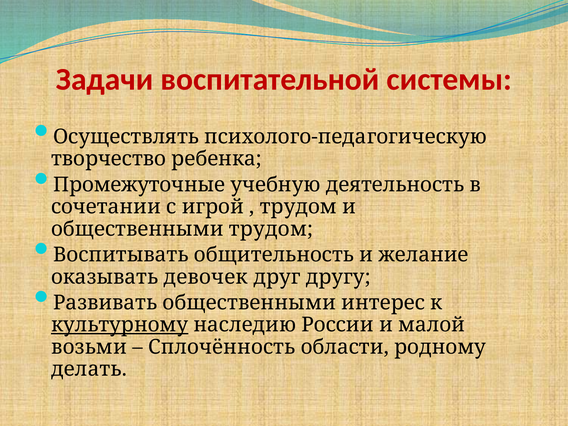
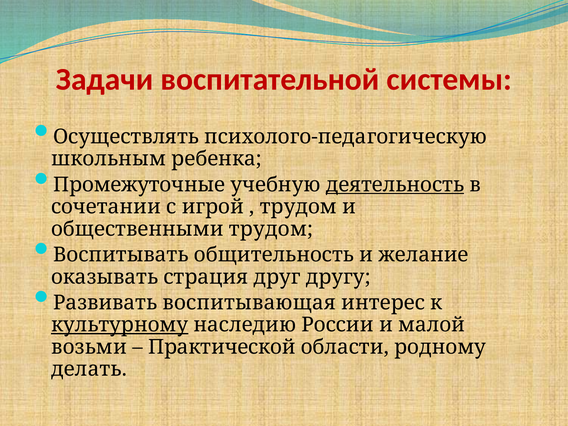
творчество: творчество -> школьным
деятельность underline: none -> present
девочек: девочек -> страция
Развивать общественными: общественными -> воспитывающая
Сплочённость: Сплочённость -> Практической
